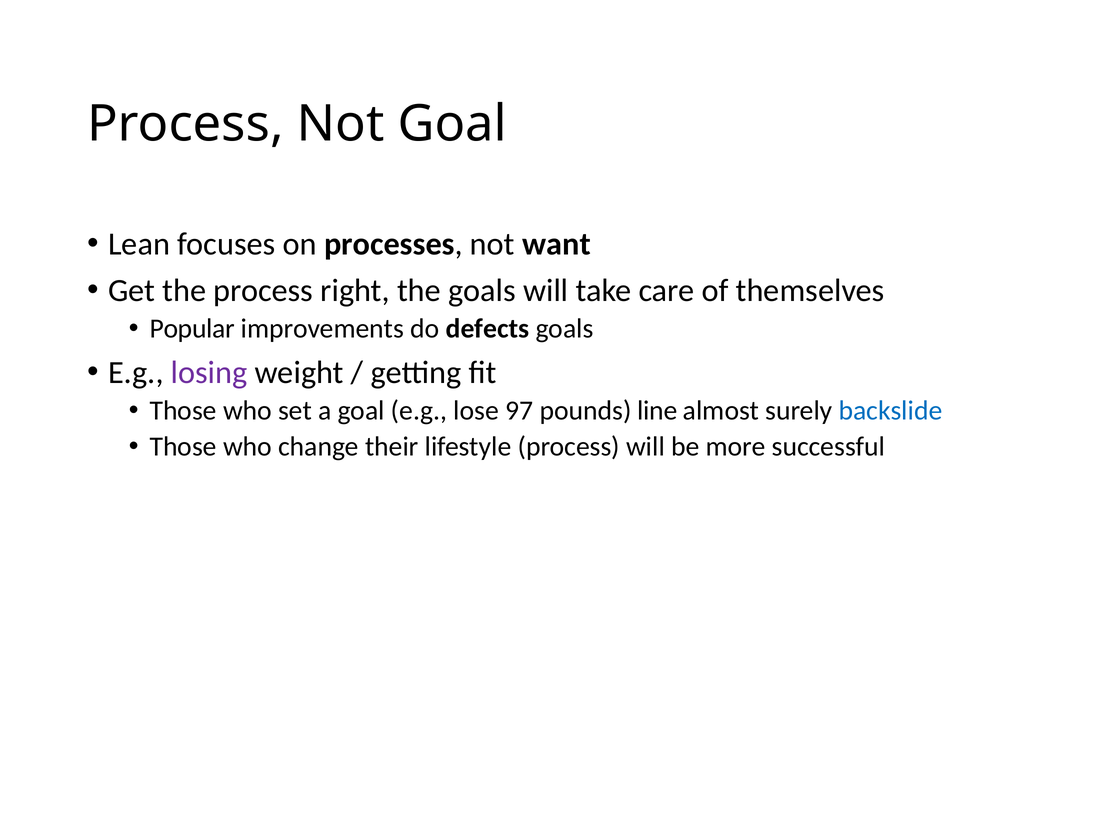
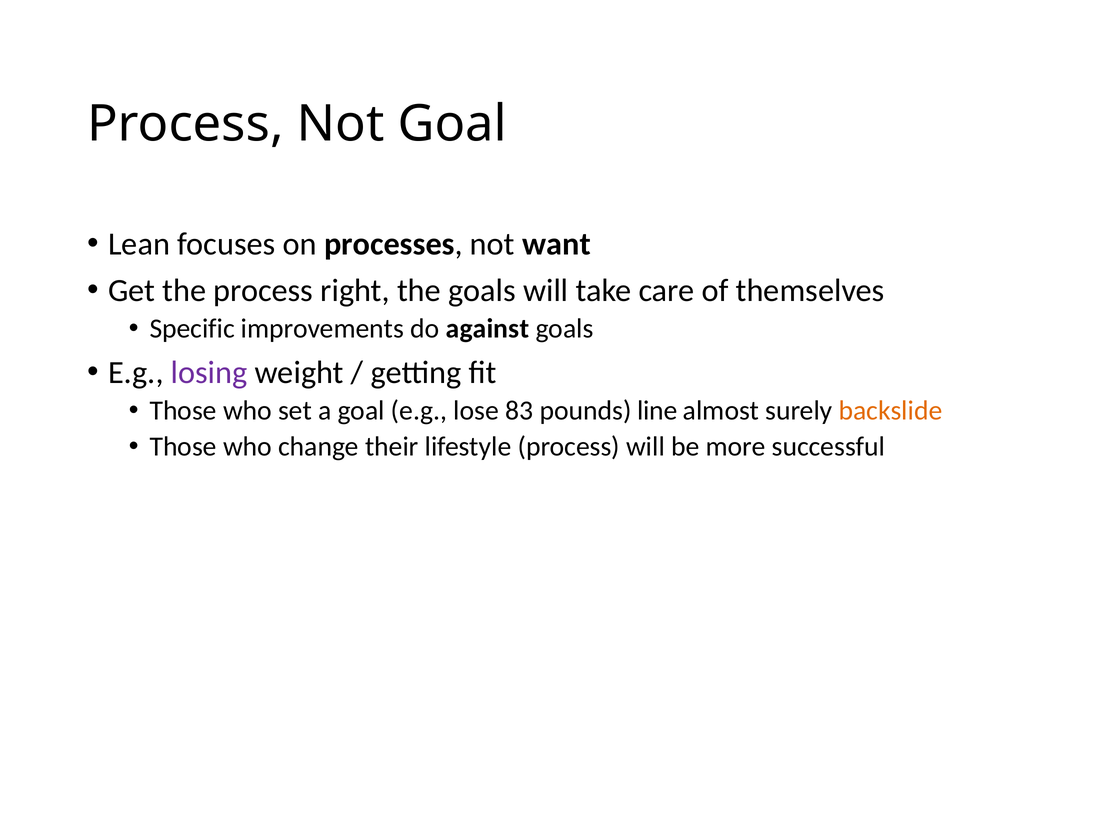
Popular: Popular -> Specific
defects: defects -> against
97: 97 -> 83
backslide colour: blue -> orange
